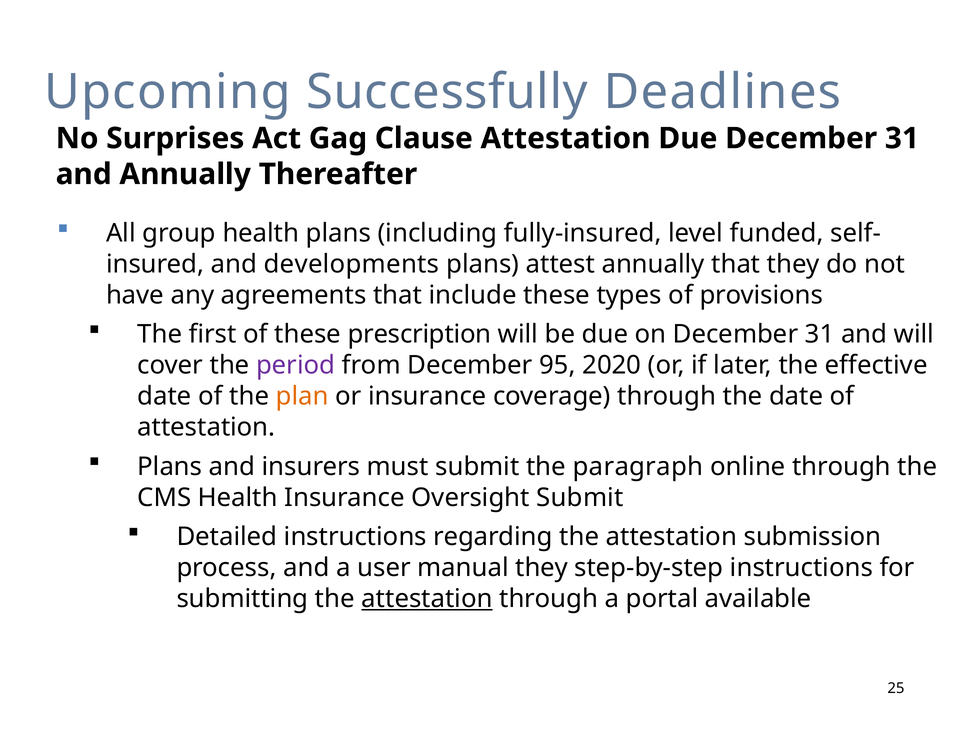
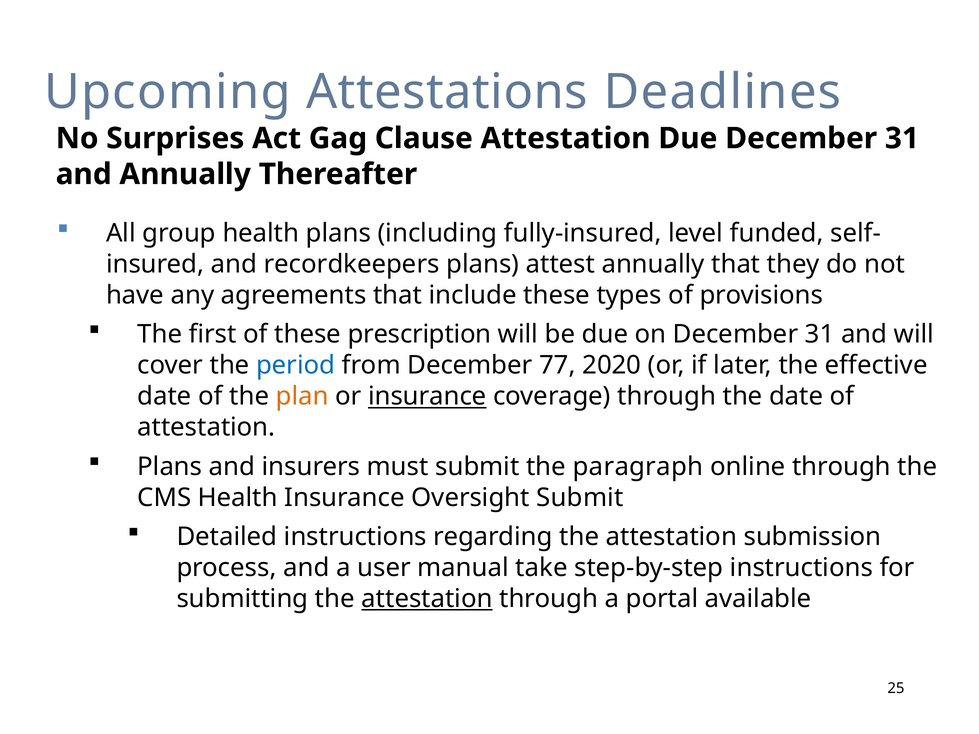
Successfully: Successfully -> Attestations
developments: developments -> recordkeepers
period colour: purple -> blue
95: 95 -> 77
insurance at (427, 397) underline: none -> present
manual they: they -> take
